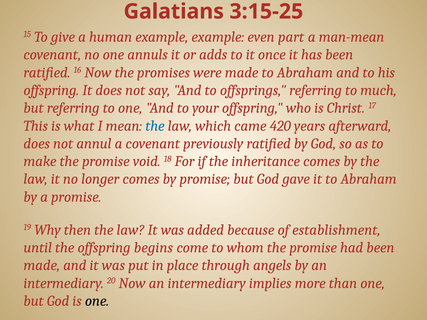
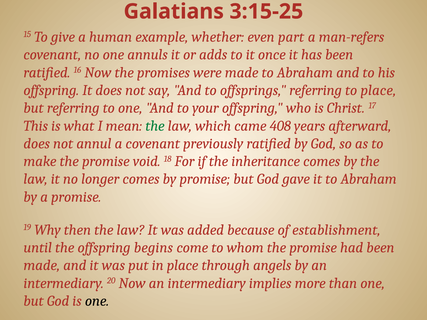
example example: example -> whether
man-mean: man-mean -> man-refers
to much: much -> place
the at (155, 126) colour: blue -> green
420: 420 -> 408
